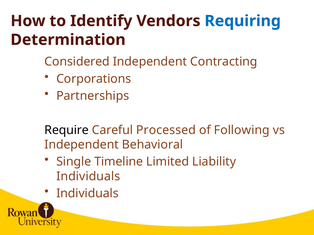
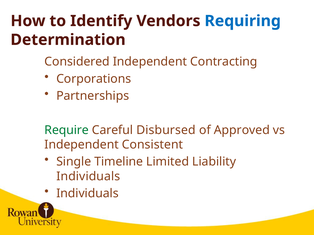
Require colour: black -> green
Processed: Processed -> Disbursed
Following: Following -> Approved
Behavioral: Behavioral -> Consistent
